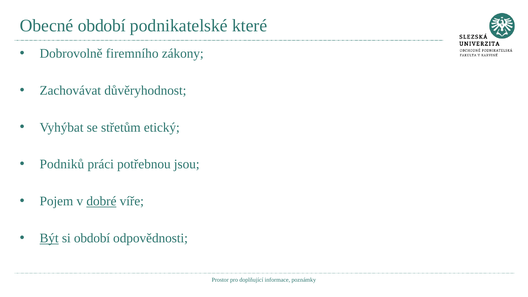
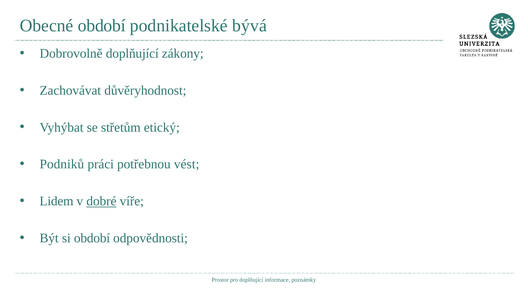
které: které -> bývá
Dobrovolně firemního: firemního -> doplňující
jsou: jsou -> vést
Pojem: Pojem -> Lidem
Být underline: present -> none
